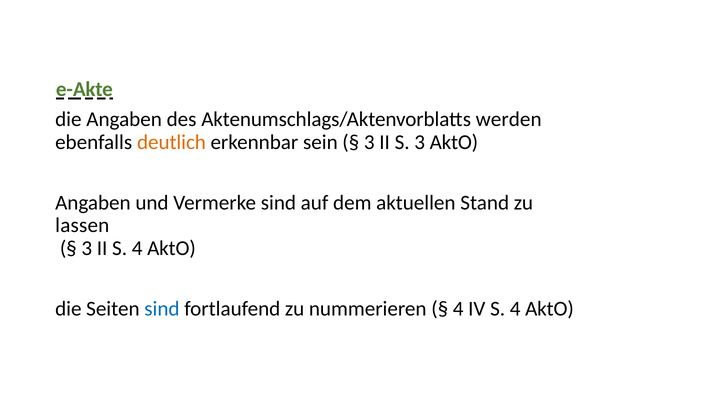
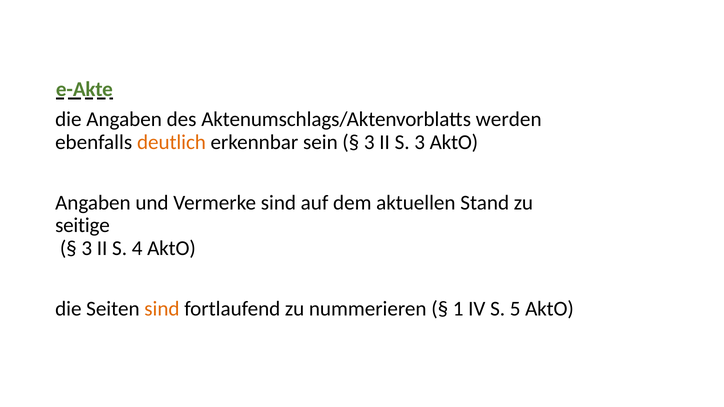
lassen: lassen -> seitige
sind at (162, 309) colour: blue -> orange
4 at (458, 309): 4 -> 1
IV S 4: 4 -> 5
